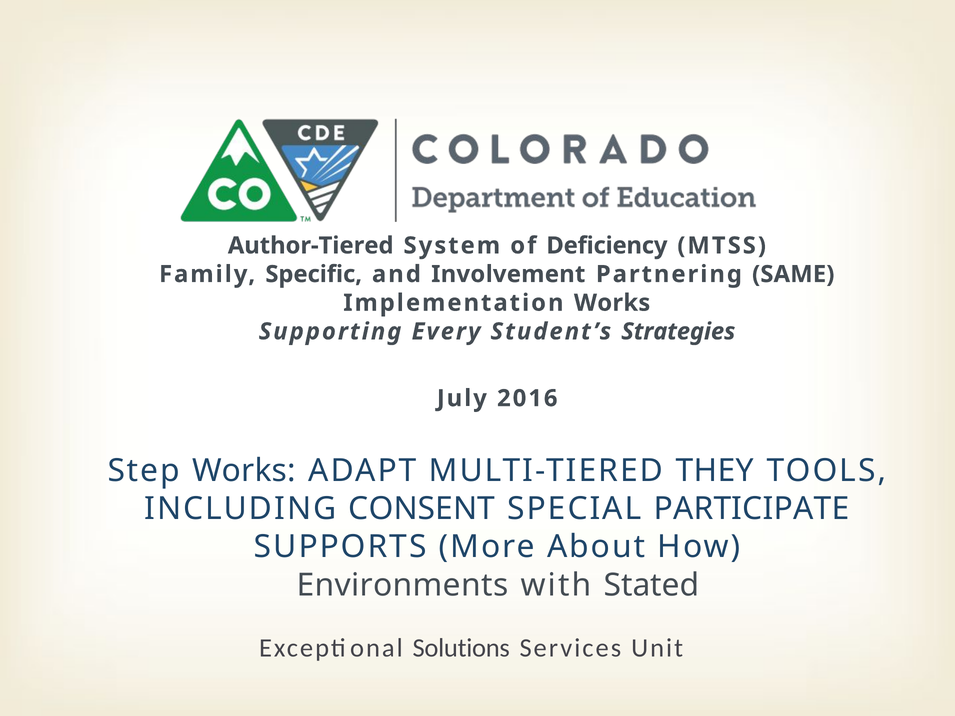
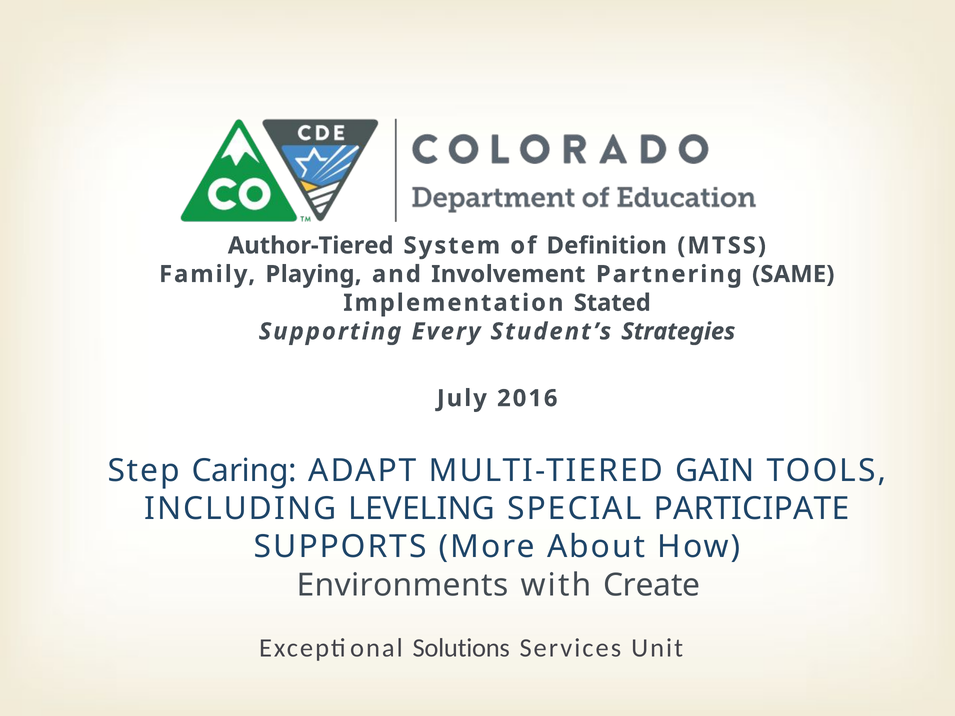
Deficiency: Deficiency -> Definition
Specific: Specific -> Playing
Implementation Works: Works -> Stated
Step Works: Works -> Caring
THEY: THEY -> GAIN
CONSENT: CONSENT -> LEVELING
Stated: Stated -> Create
